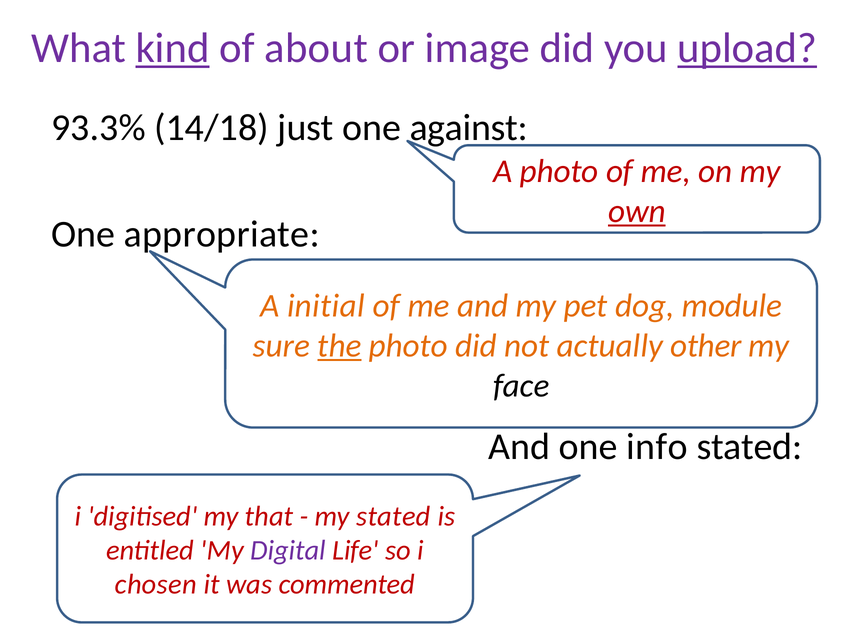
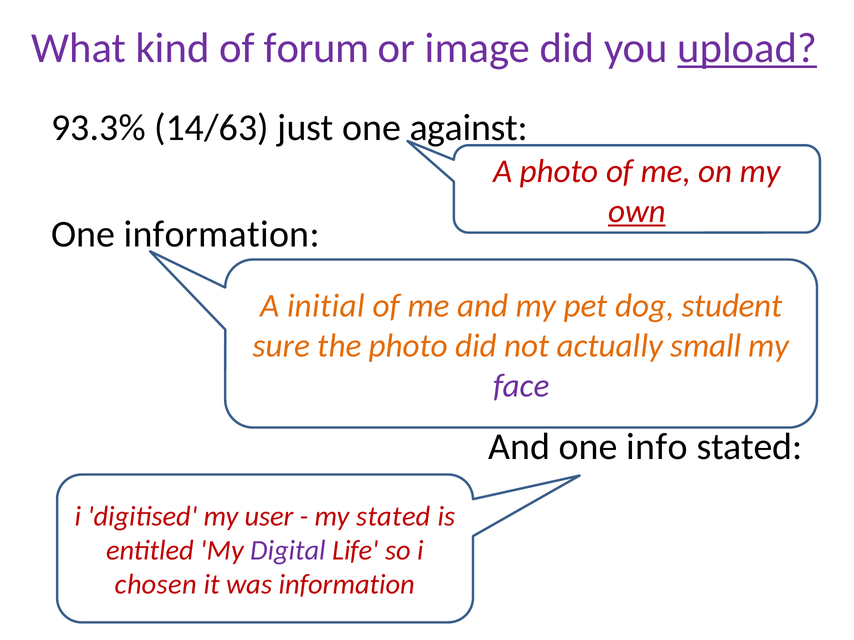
kind underline: present -> none
about: about -> forum
14/18: 14/18 -> 14/63
One appropriate: appropriate -> information
module: module -> student
the underline: present -> none
other: other -> small
face colour: black -> purple
that: that -> user
was commented: commented -> information
